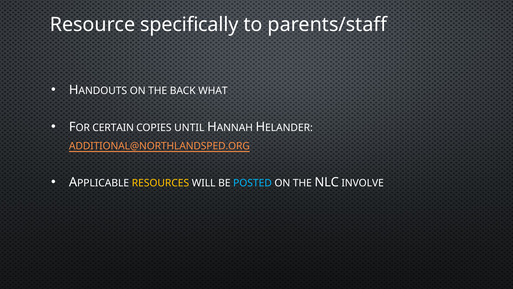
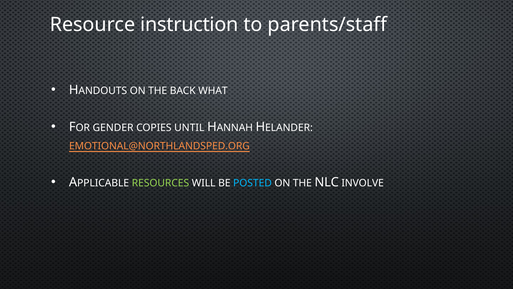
specifically: specifically -> instruction
CERTAIN: CERTAIN -> GENDER
ADDITIONAL@NORTHLANDSPED.ORG: ADDITIONAL@NORTHLANDSPED.ORG -> EMOTIONAL@NORTHLANDSPED.ORG
RESOURCES colour: yellow -> light green
